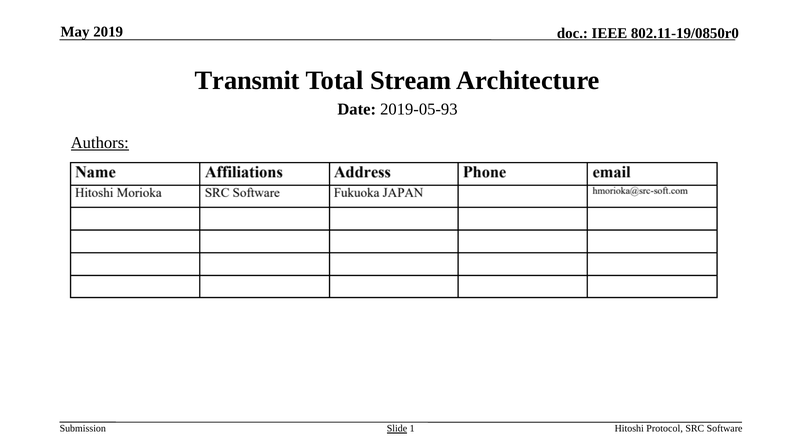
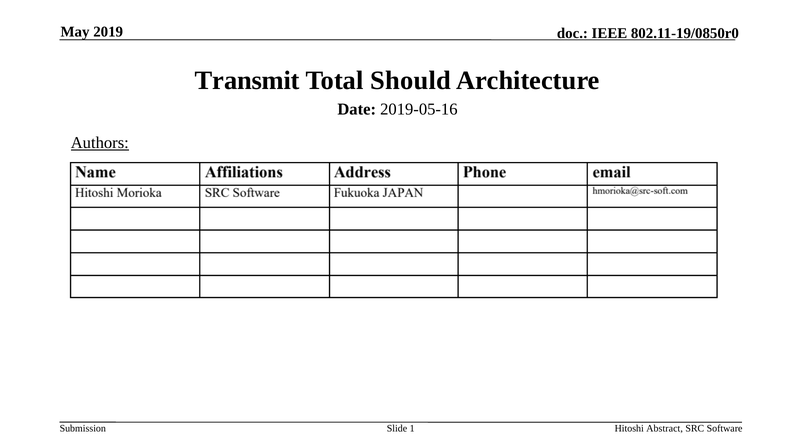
Stream: Stream -> Should
2019-05-93: 2019-05-93 -> 2019-05-16
Slide underline: present -> none
Protocol: Protocol -> Abstract
